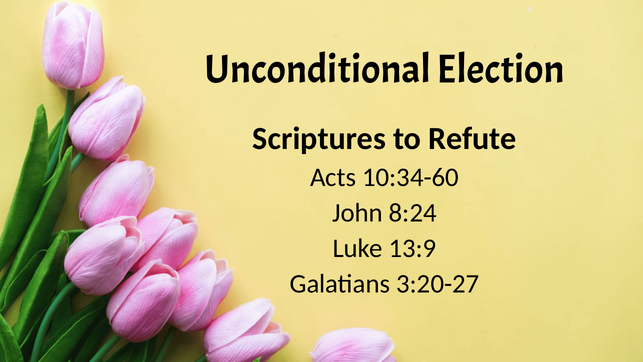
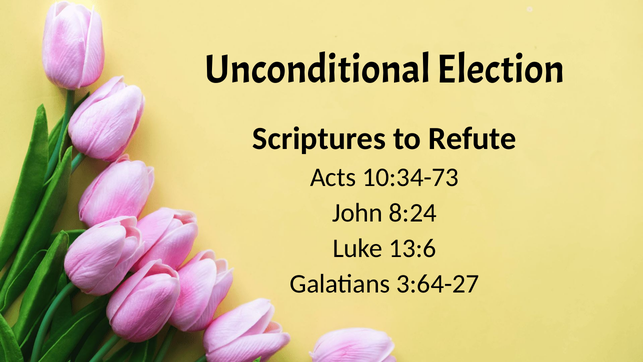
10:34-60: 10:34-60 -> 10:34-73
13:9: 13:9 -> 13:6
3:20-27: 3:20-27 -> 3:64-27
